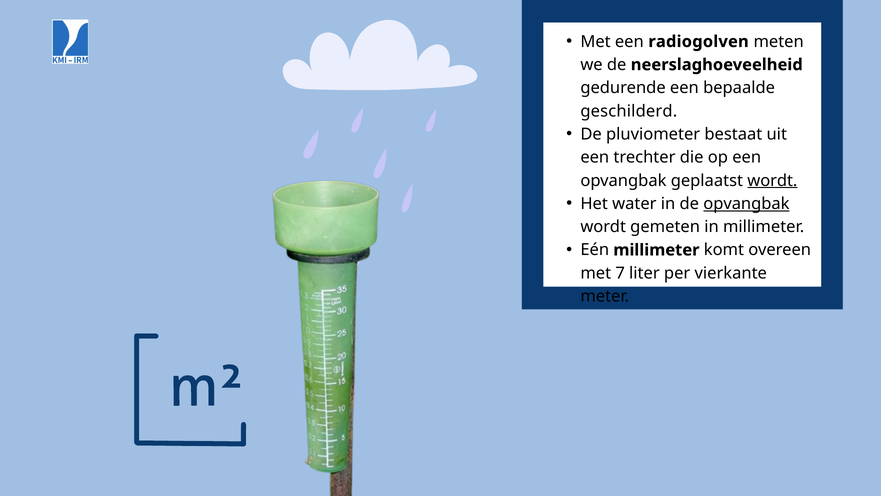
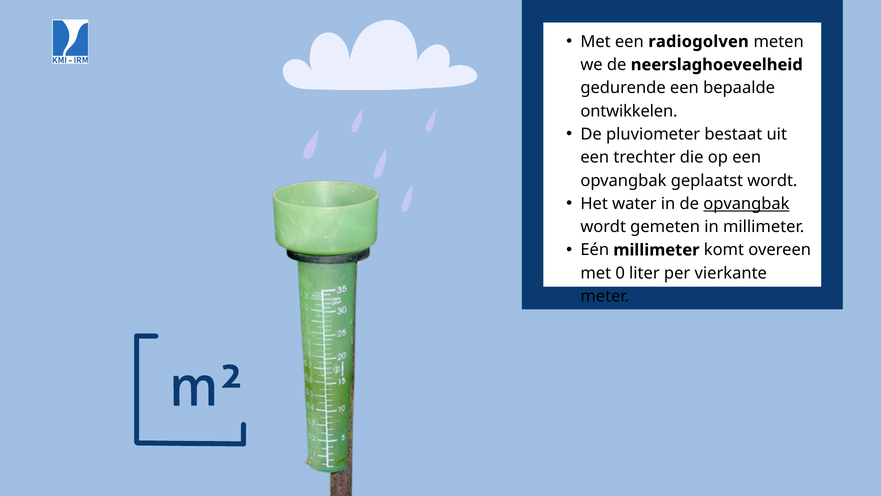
geschilderd: geschilderd -> ontwikkelen
wordt at (772, 180) underline: present -> none
7: 7 -> 0
